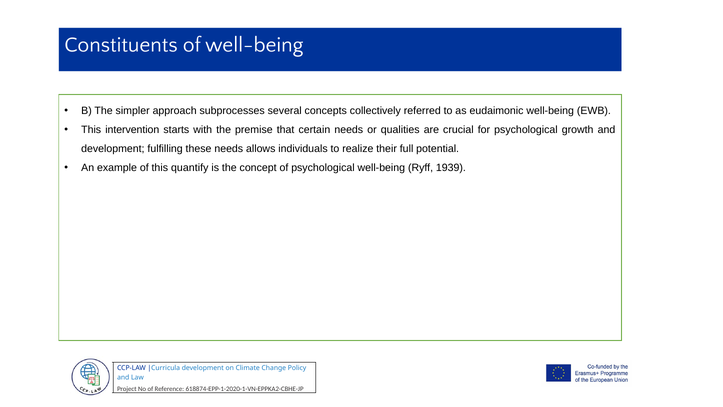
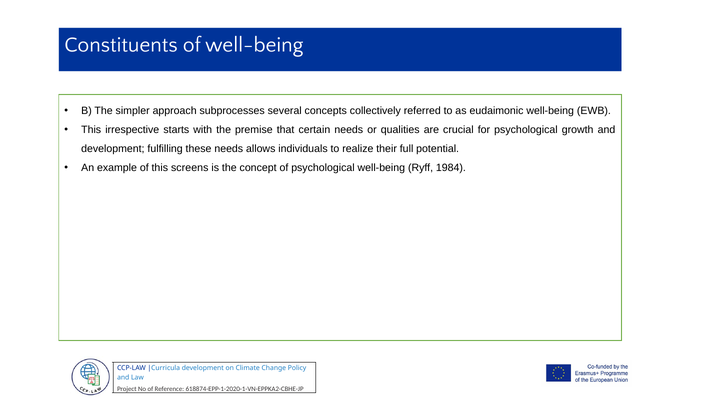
intervention: intervention -> irrespective
quantify: quantify -> screens
1939: 1939 -> 1984
